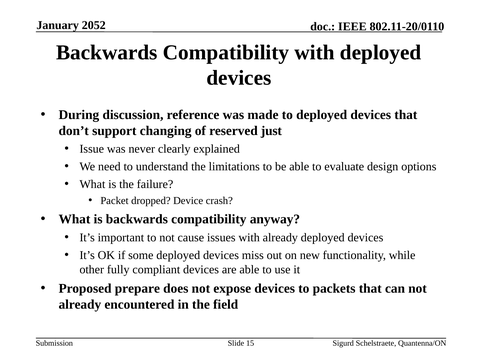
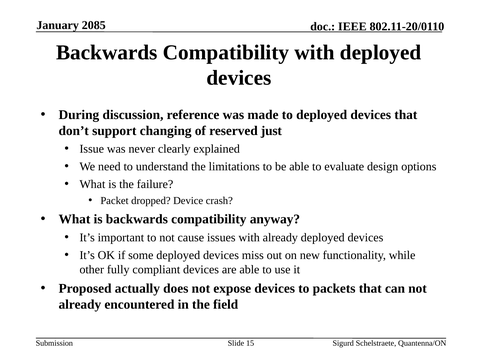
2052: 2052 -> 2085
prepare: prepare -> actually
